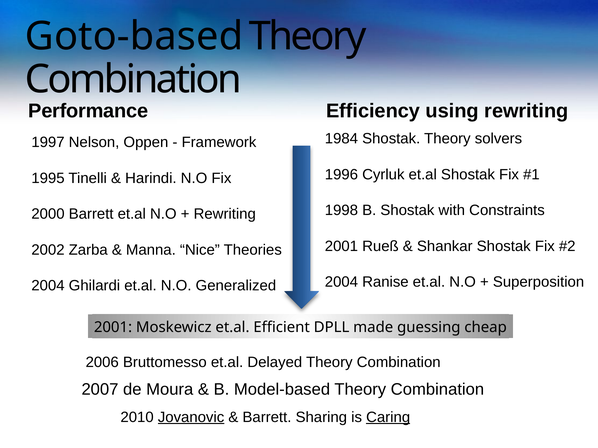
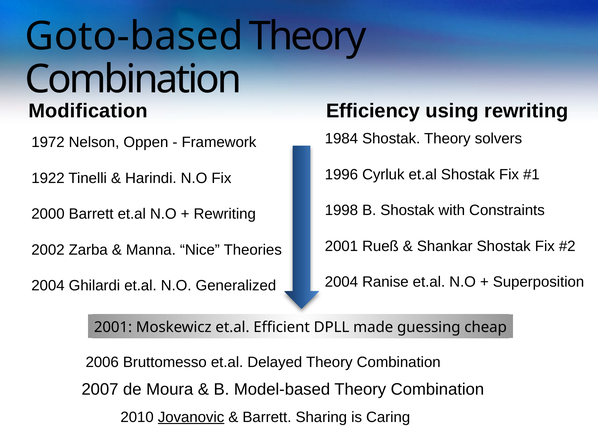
Performance: Performance -> Modification
1997: 1997 -> 1972
1995: 1995 -> 1922
Caring underline: present -> none
